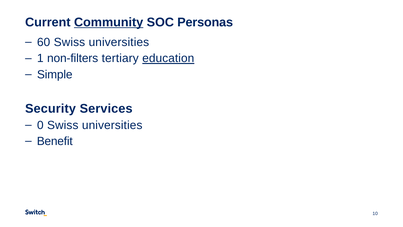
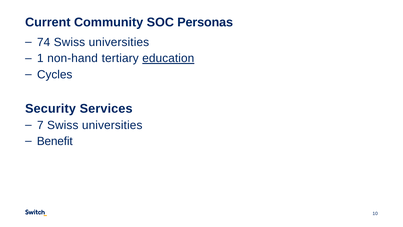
Community underline: present -> none
60: 60 -> 74
non-filters: non-filters -> non-hand
Simple: Simple -> Cycles
0: 0 -> 7
